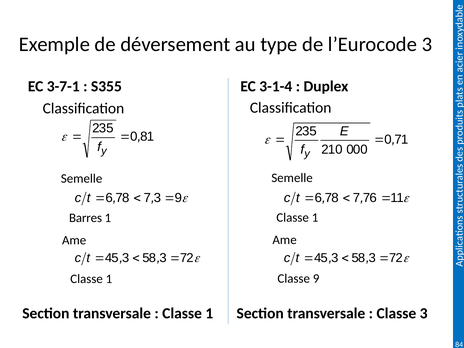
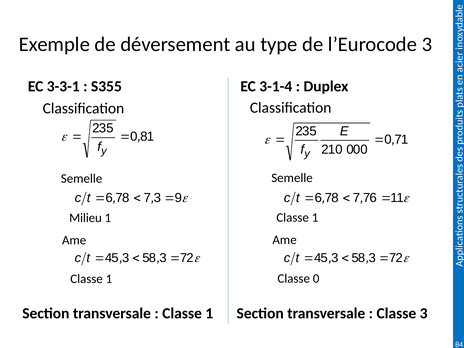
3-7-1: 3-7-1 -> 3-3-1
Barres: Barres -> Milieu
Classe 9: 9 -> 0
